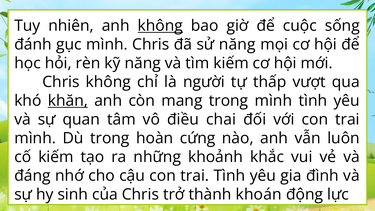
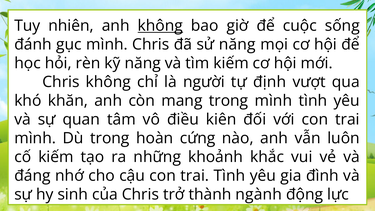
thấp: thấp -> định
khăn underline: present -> none
chai: chai -> kiên
khoán: khoán -> ngành
